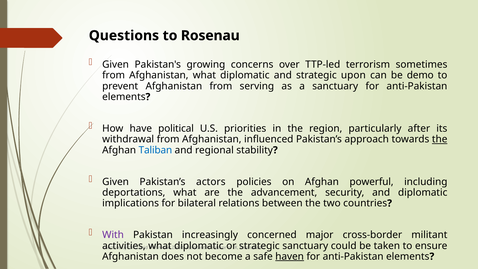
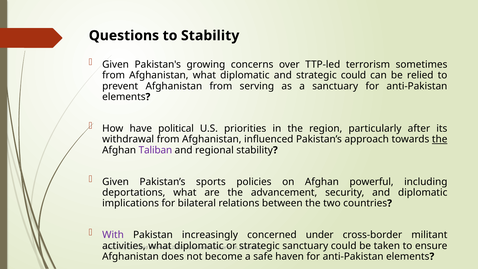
to Rosenau: Rosenau -> Stability
strategic upon: upon -> could
demo: demo -> relied
Taliban colour: blue -> purple
actors: actors -> sports
major: major -> under
haven underline: present -> none
